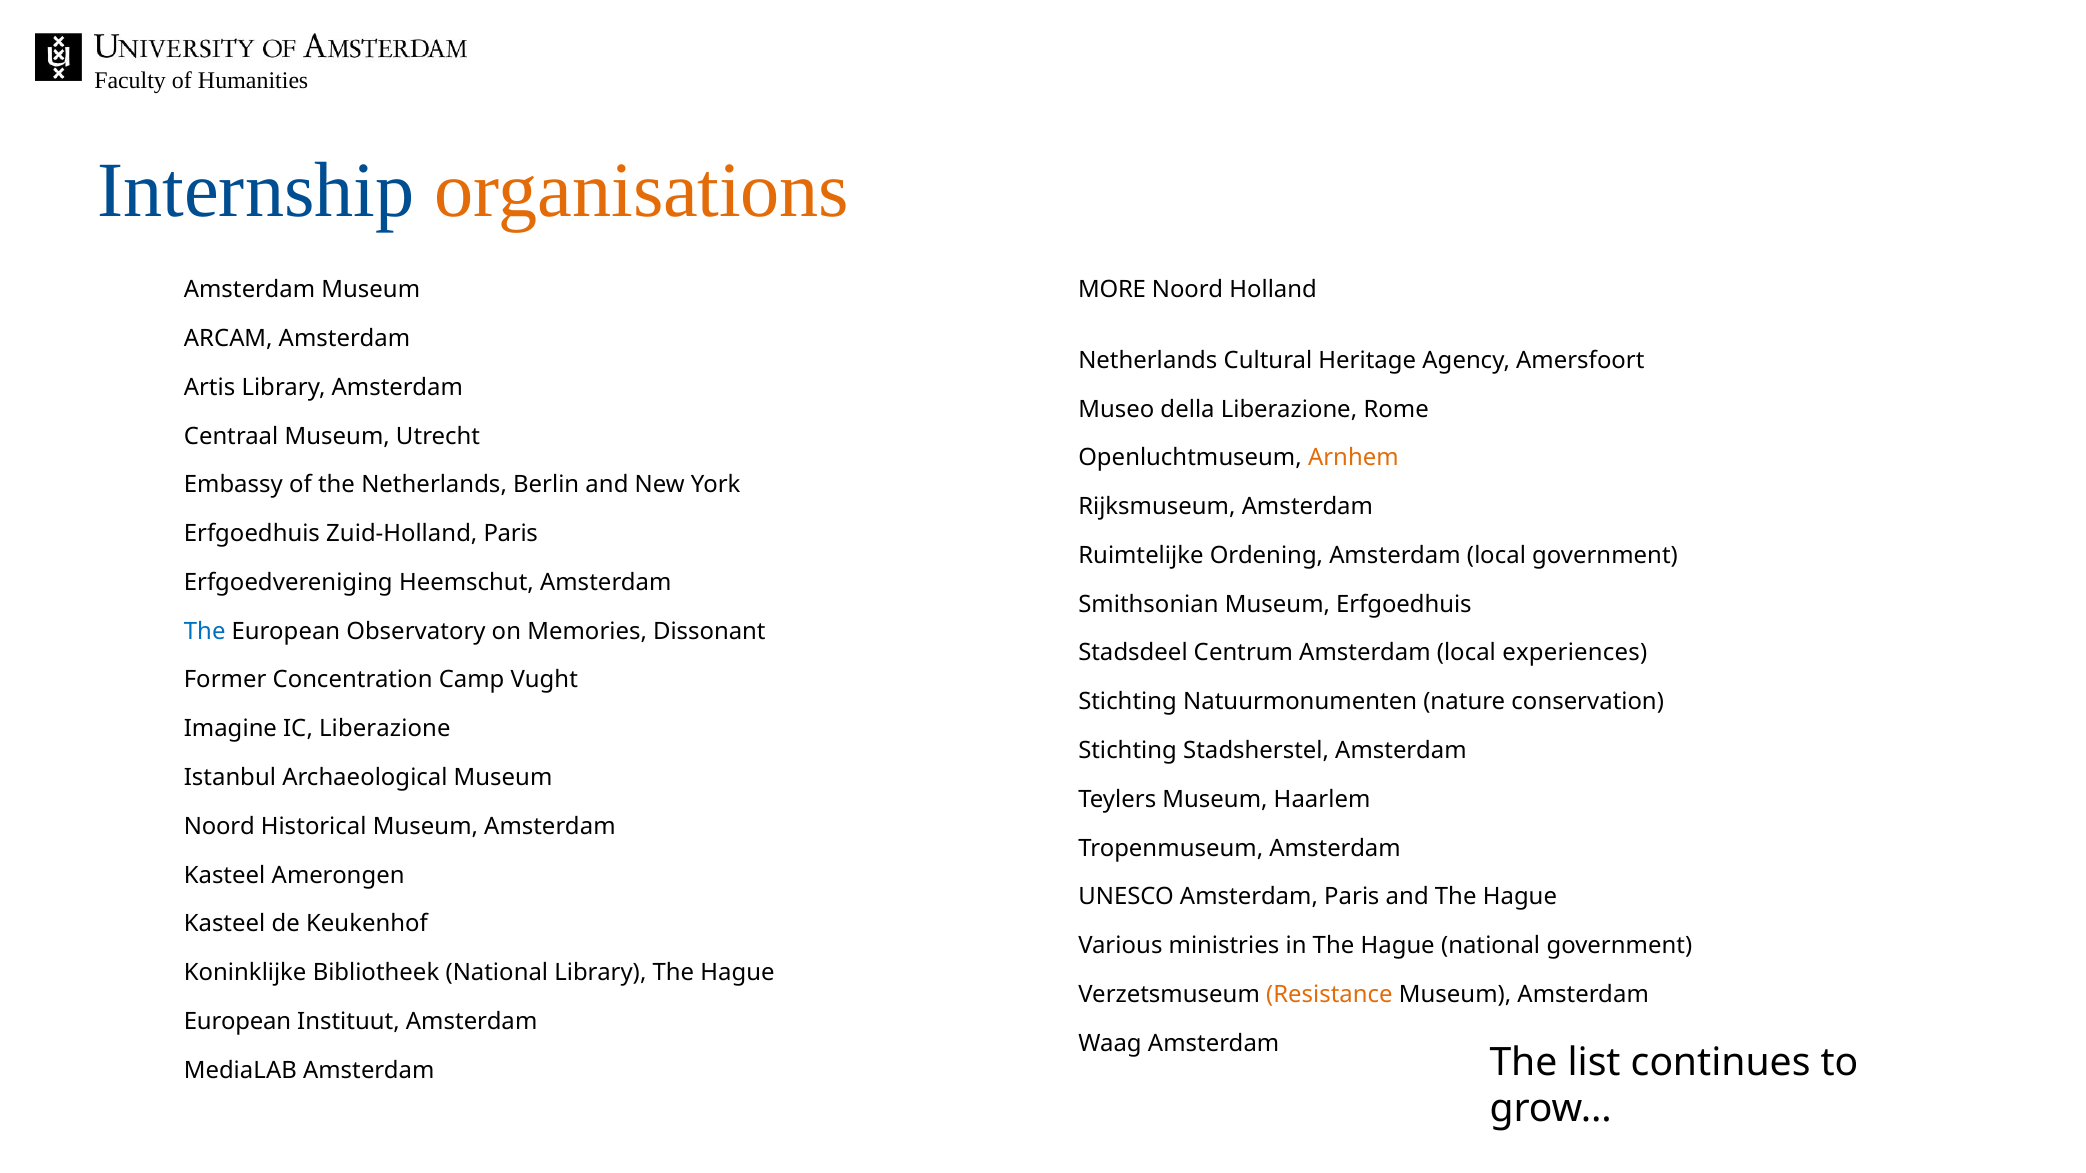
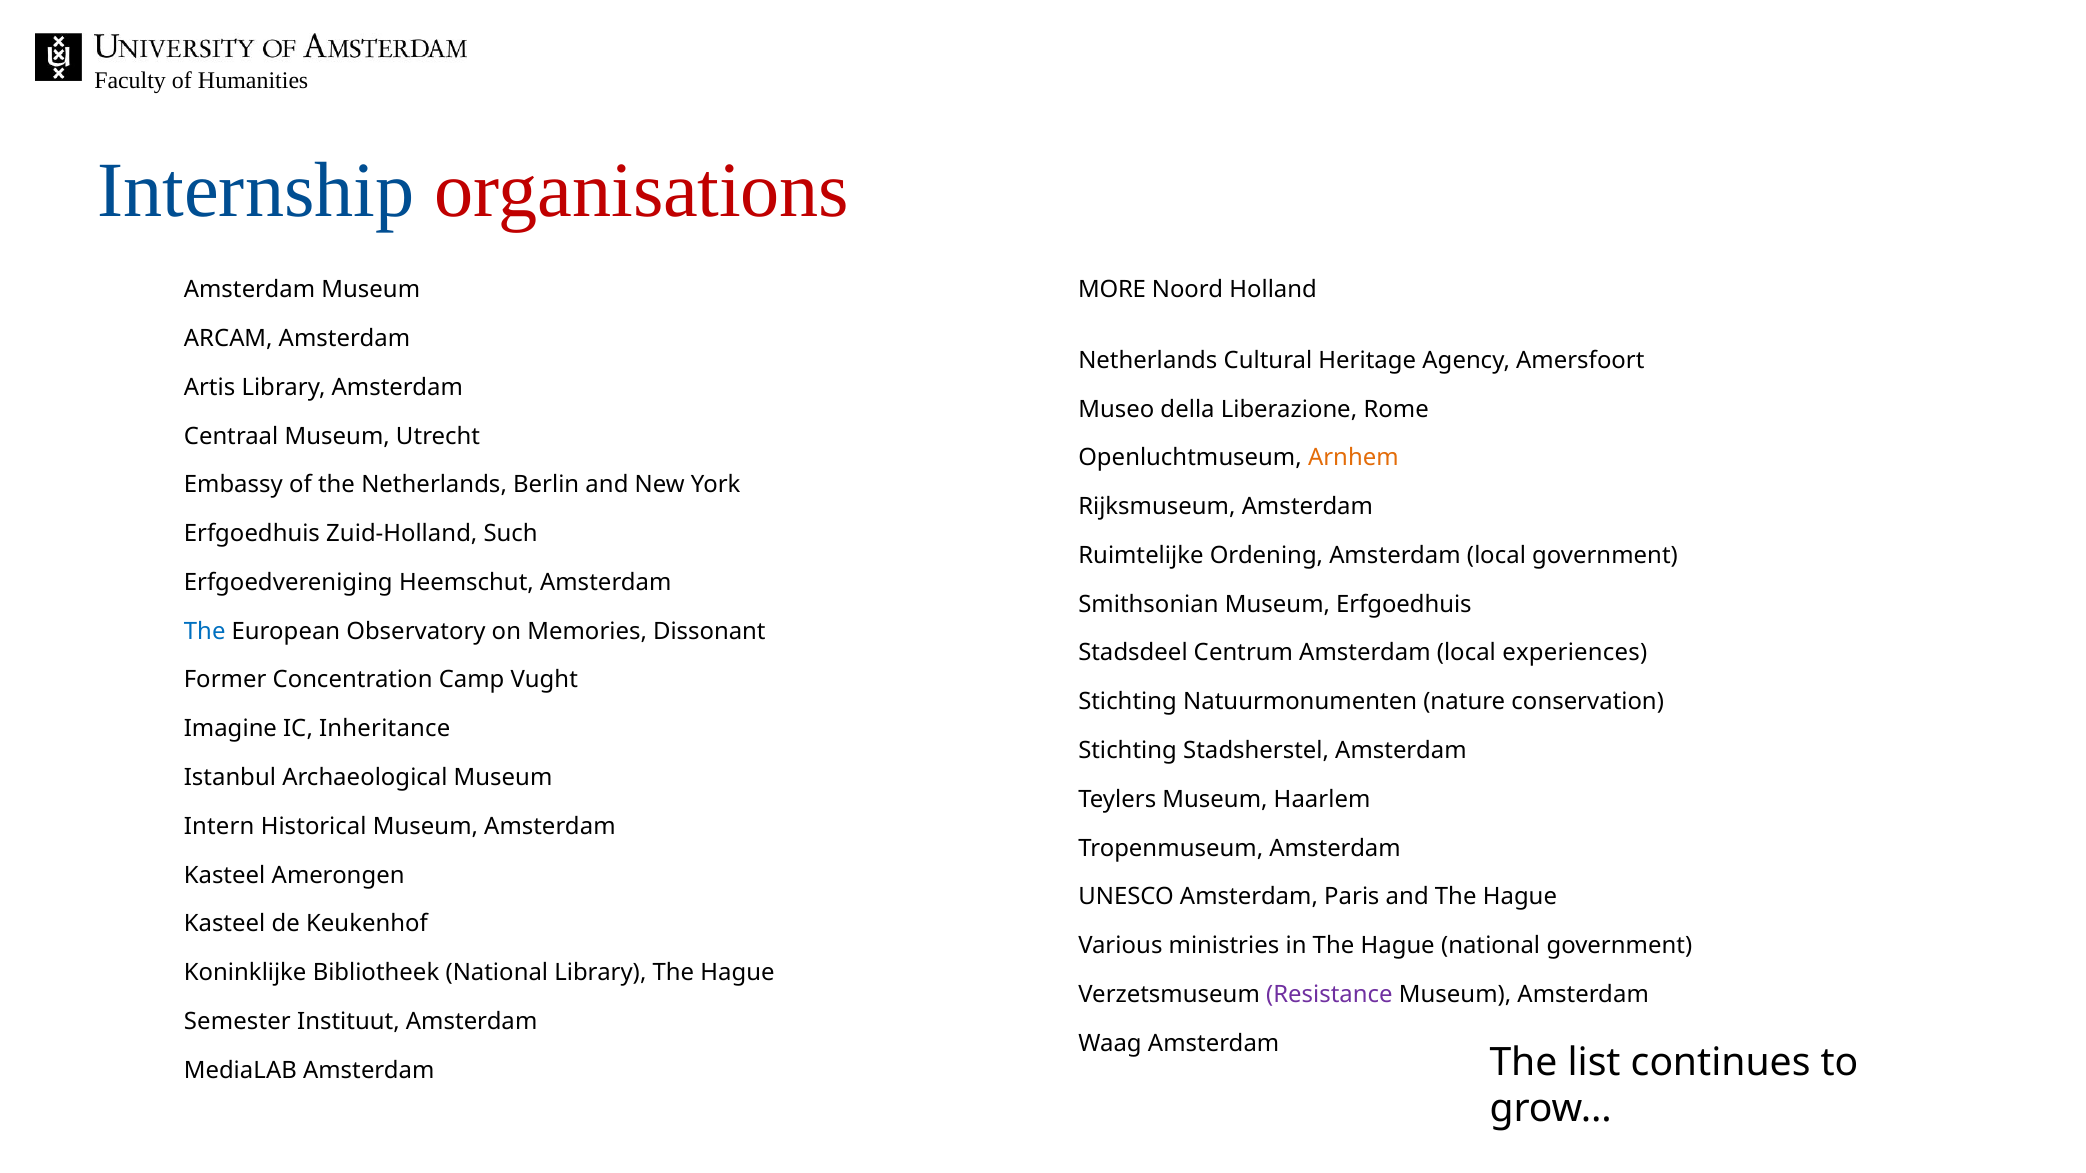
organisations colour: orange -> red
Zuid-Holland Paris: Paris -> Such
IC Liberazione: Liberazione -> Inheritance
Noord at (219, 827): Noord -> Intern
Resistance colour: orange -> purple
European at (238, 1022): European -> Semester
